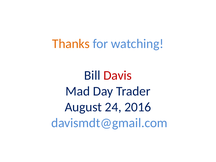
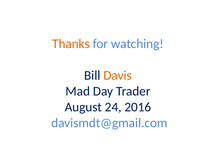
Davis colour: red -> orange
